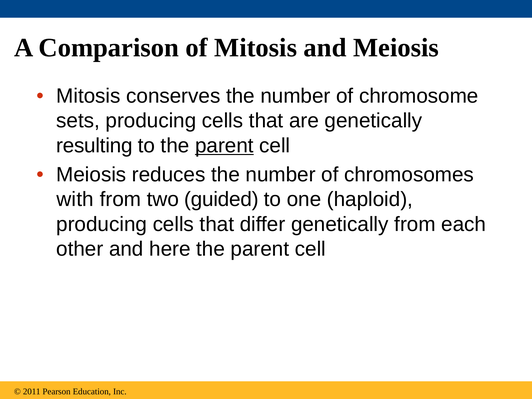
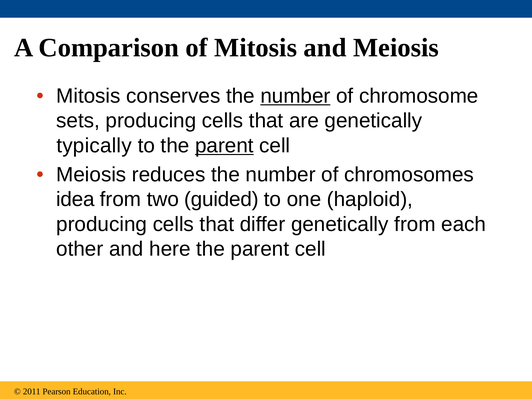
number at (295, 96) underline: none -> present
resulting: resulting -> typically
with: with -> idea
